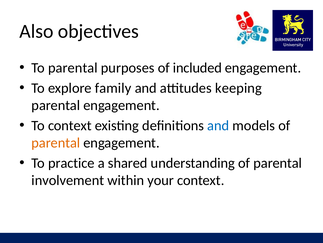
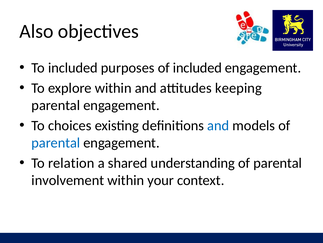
To parental: parental -> included
explore family: family -> within
To context: context -> choices
parental at (56, 142) colour: orange -> blue
practice: practice -> relation
